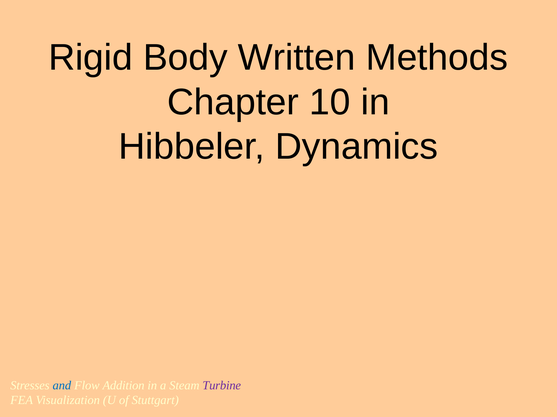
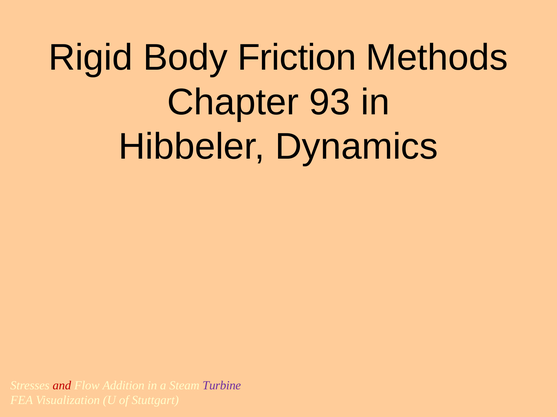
Written: Written -> Friction
10: 10 -> 93
and colour: blue -> red
